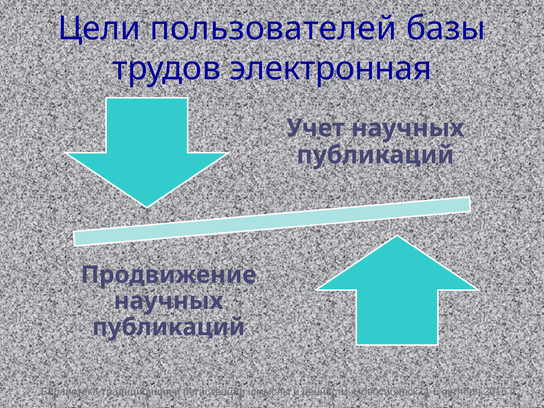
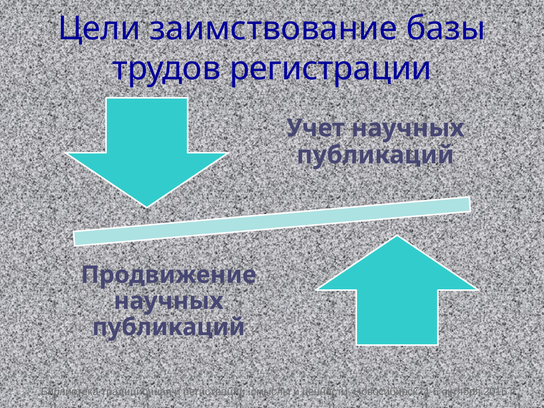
пользователей: пользователей -> заимствование
трудов электронная: электронная -> регистрации
